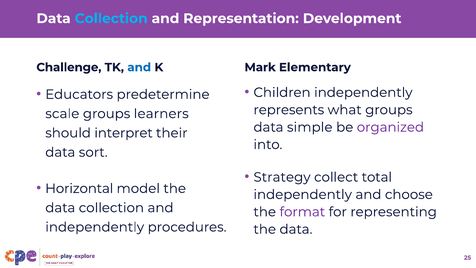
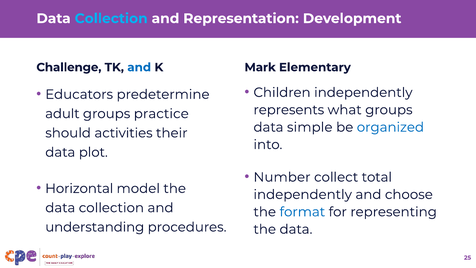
scale: scale -> adult
learners: learners -> practice
organized colour: purple -> blue
interpret: interpret -> activities
sort: sort -> plot
Strategy: Strategy -> Number
format colour: purple -> blue
independently at (95, 227): independently -> understanding
